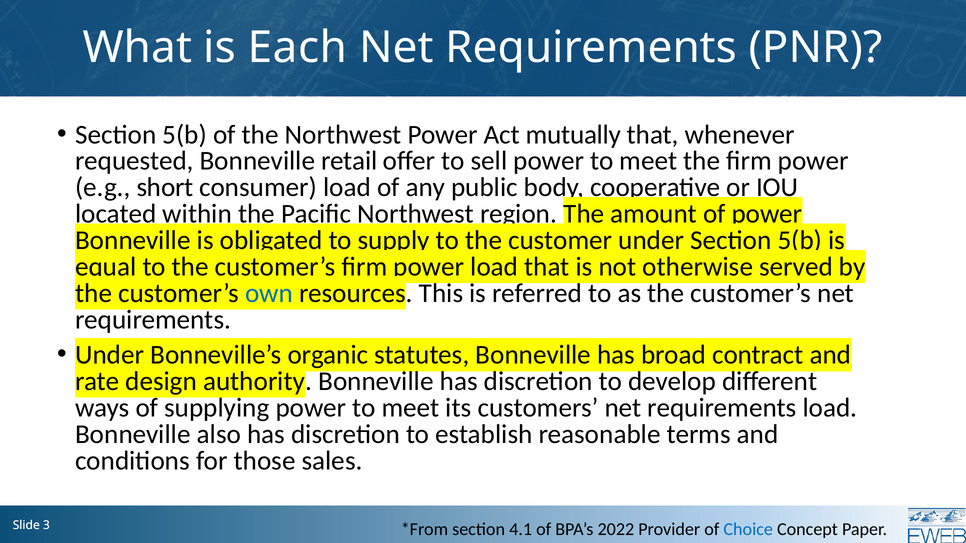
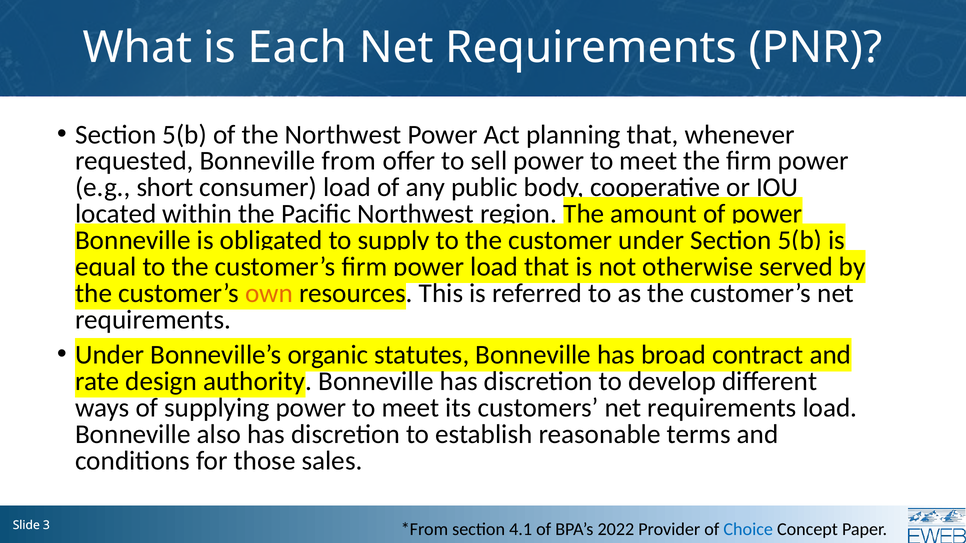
mutually: mutually -> planning
retail: retail -> from
own colour: blue -> orange
